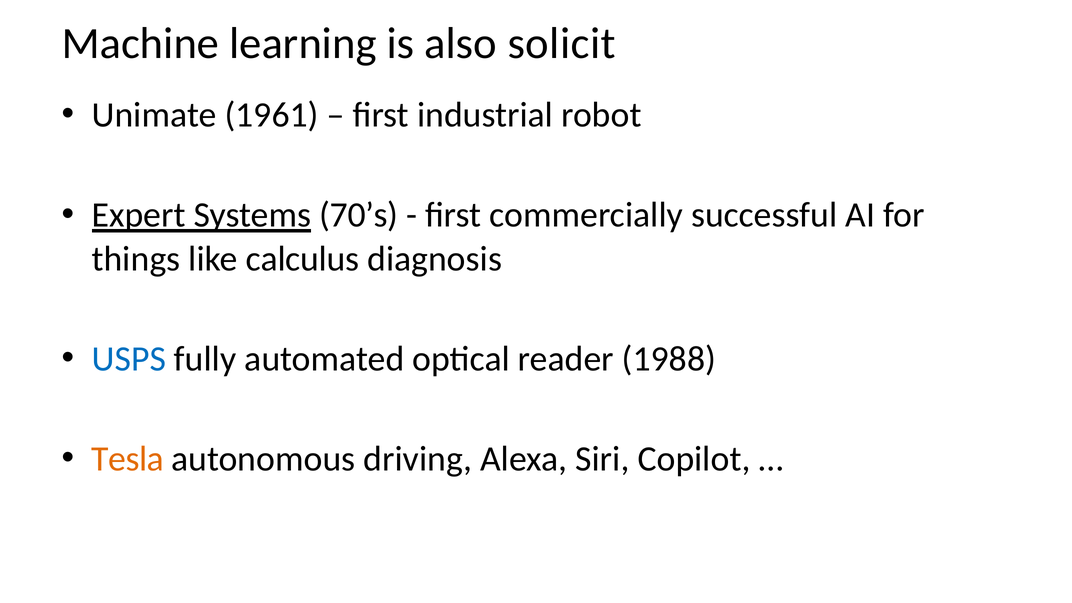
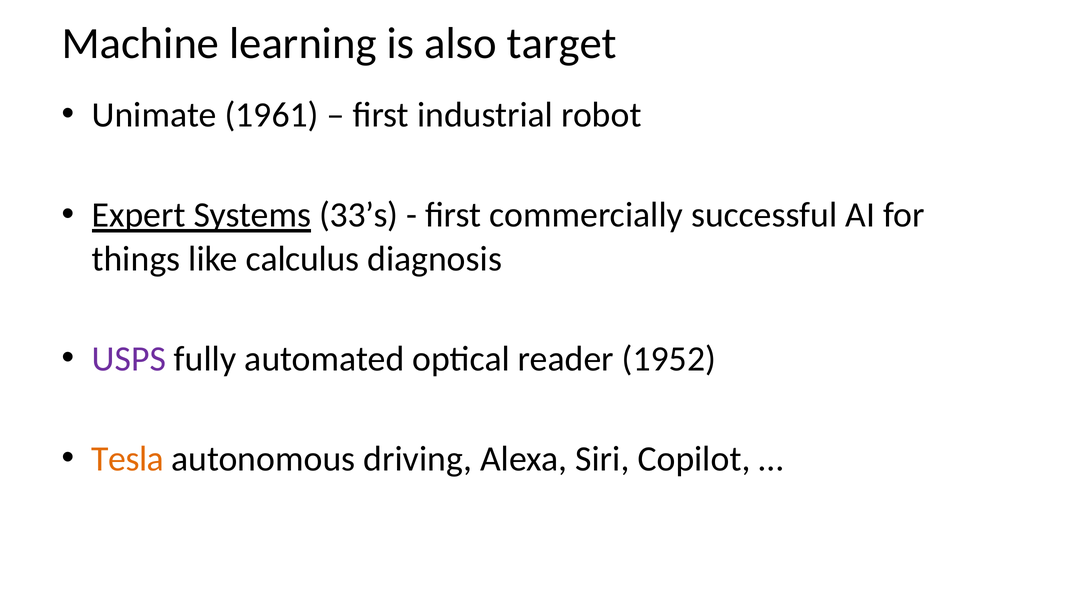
solicit: solicit -> target
70’s: 70’s -> 33’s
USPS colour: blue -> purple
1988: 1988 -> 1952
